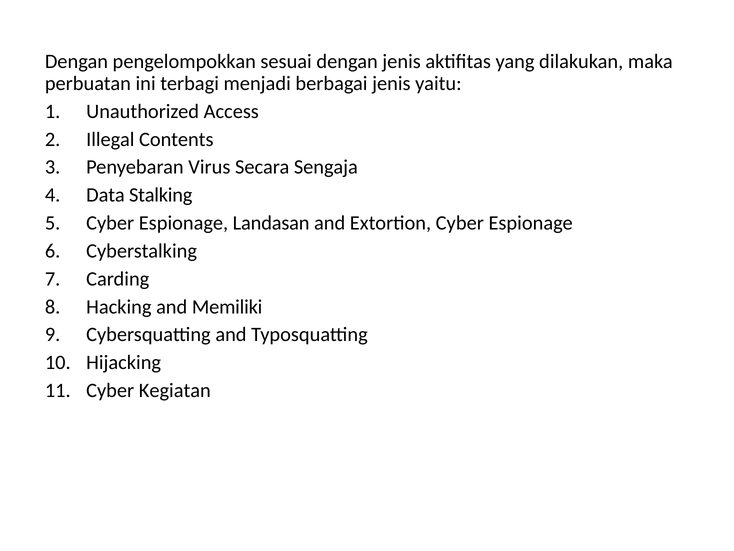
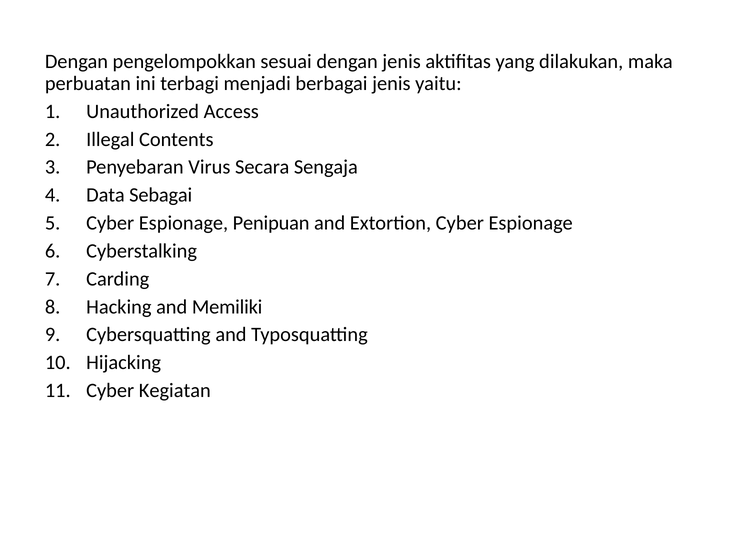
Stalking: Stalking -> Sebagai
Landasan: Landasan -> Penipuan
